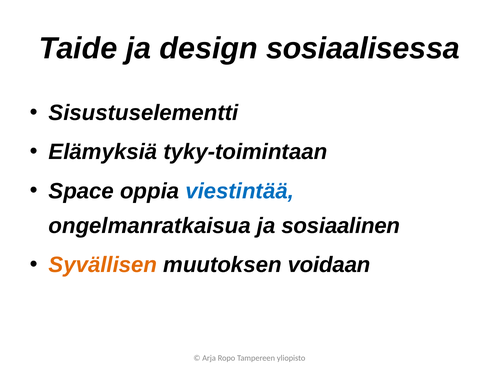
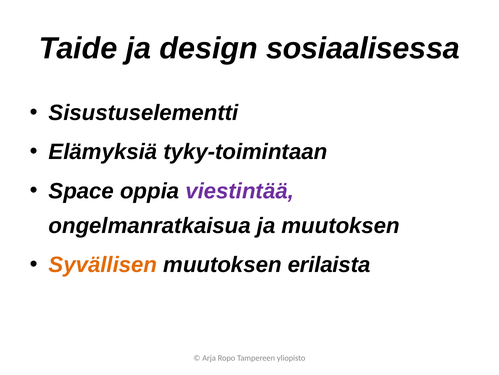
viestintää colour: blue -> purple
ja sosiaalinen: sosiaalinen -> muutoksen
voidaan: voidaan -> erilaista
